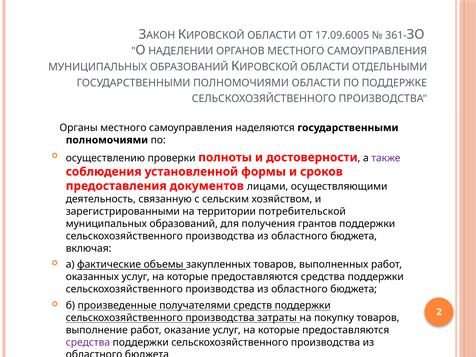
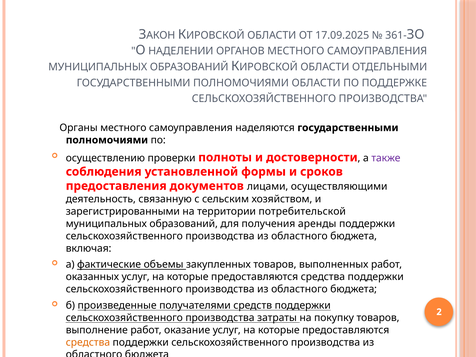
17.09.6005: 17.09.6005 -> 17.09.2025
грантов: грантов -> аренды
средства at (88, 342) colour: purple -> orange
